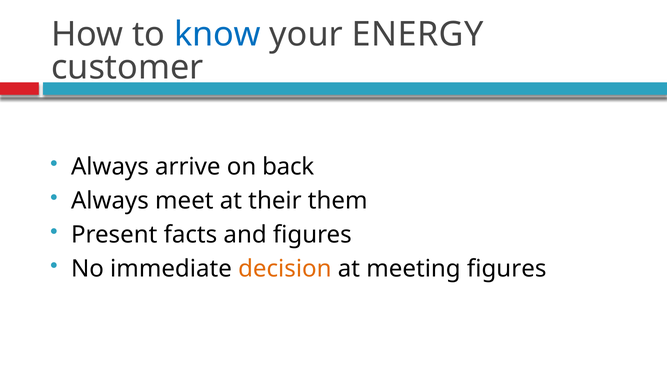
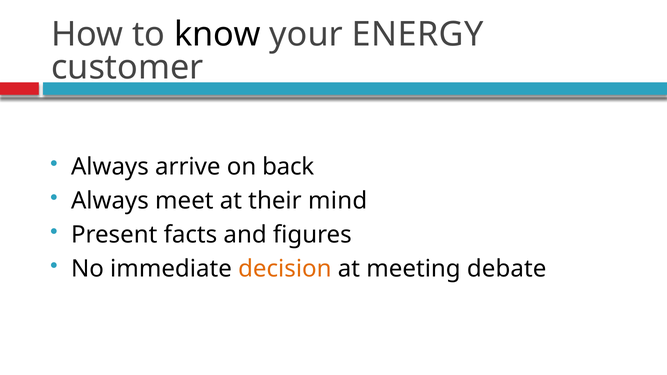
know colour: blue -> black
them: them -> mind
meeting figures: figures -> debate
